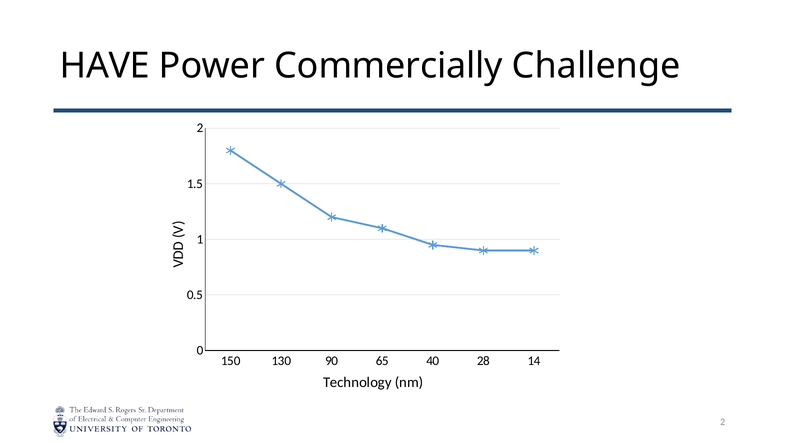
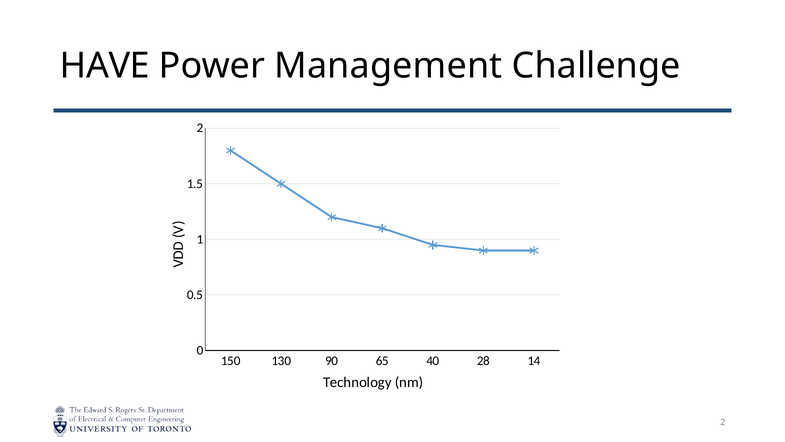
Commercially: Commercially -> Management
